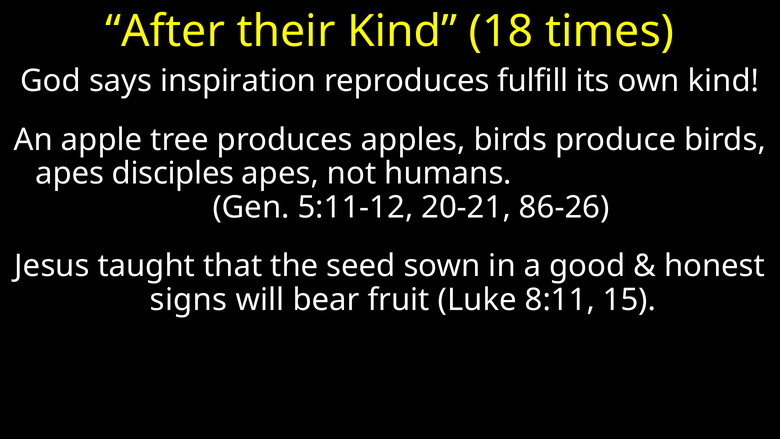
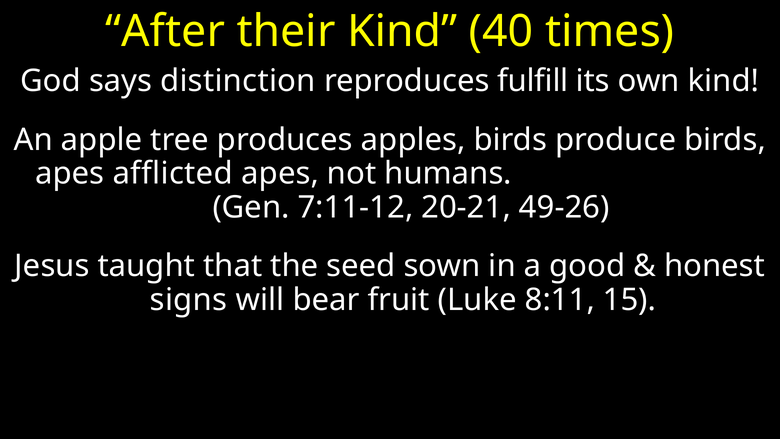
18: 18 -> 40
inspiration: inspiration -> distinction
disciples: disciples -> afflicted
5:11-12: 5:11-12 -> 7:11-12
86-26: 86-26 -> 49-26
